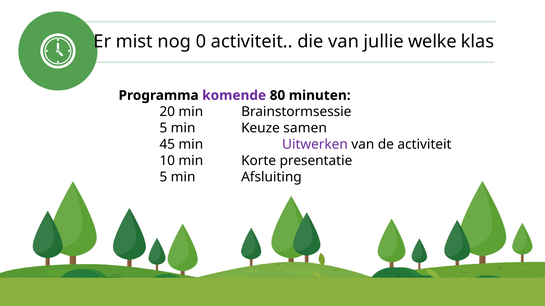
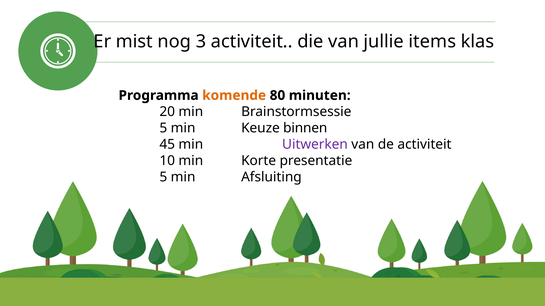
0: 0 -> 3
welke: welke -> items
komende colour: purple -> orange
samen: samen -> binnen
